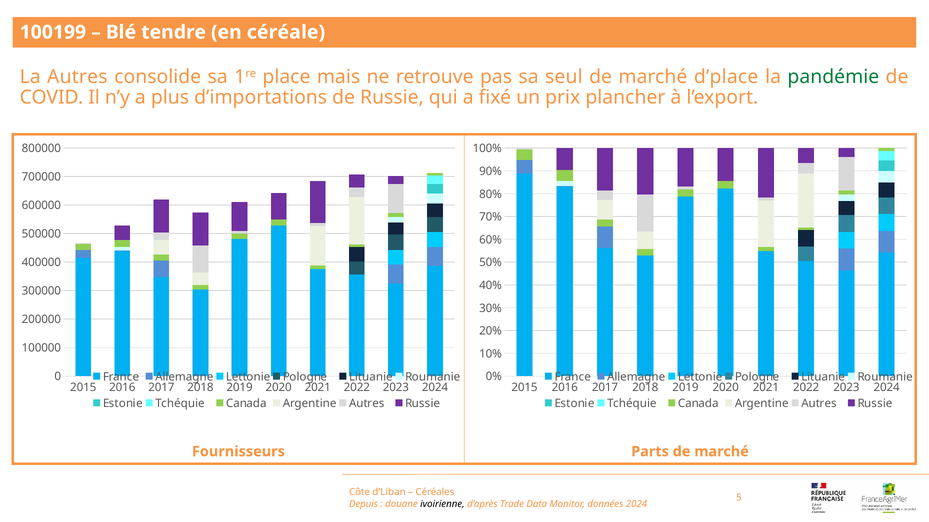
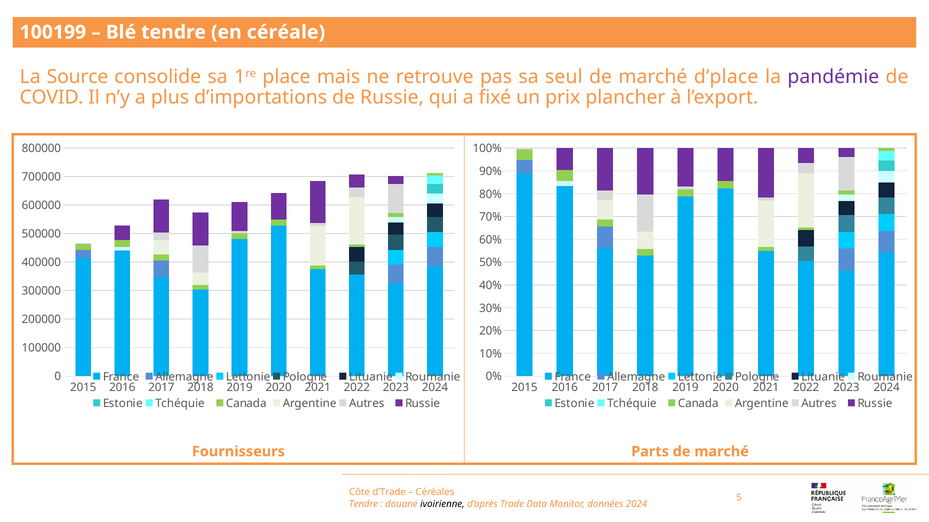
La Autres: Autres -> Source
pandémie colour: green -> purple
d’Liban: d’Liban -> d’Trade
Depuis at (363, 504): Depuis -> Tendre
